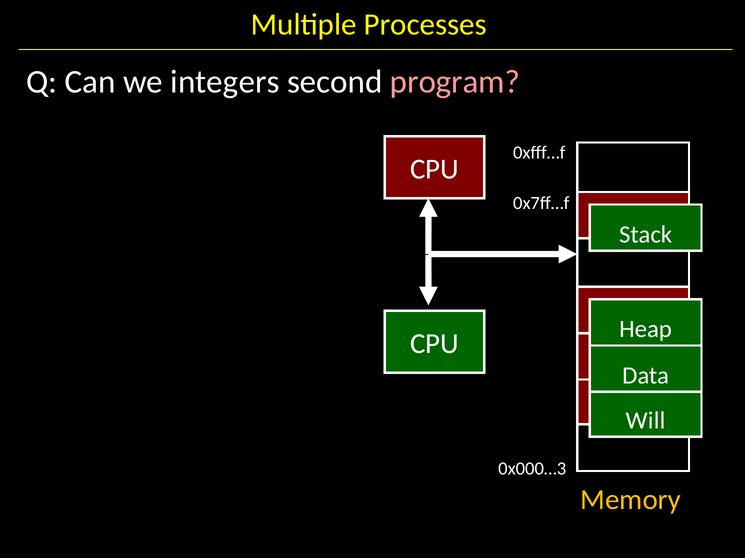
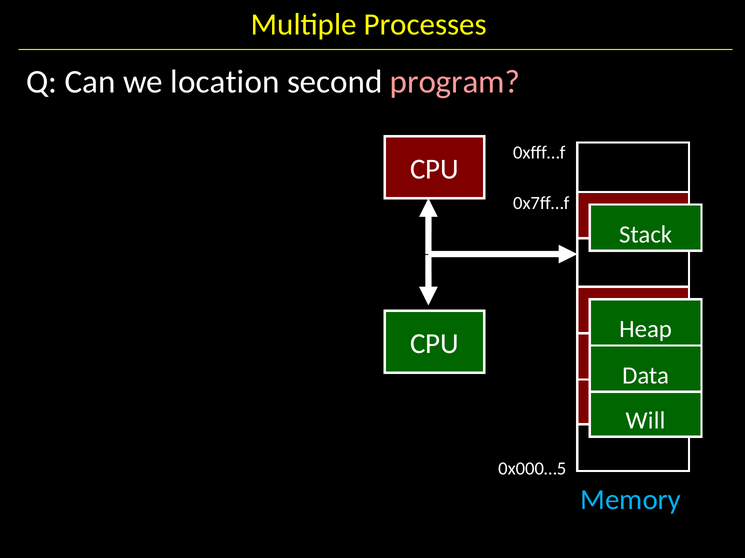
integers: integers -> location
0x000…3: 0x000…3 -> 0x000…5
Memory colour: yellow -> light blue
